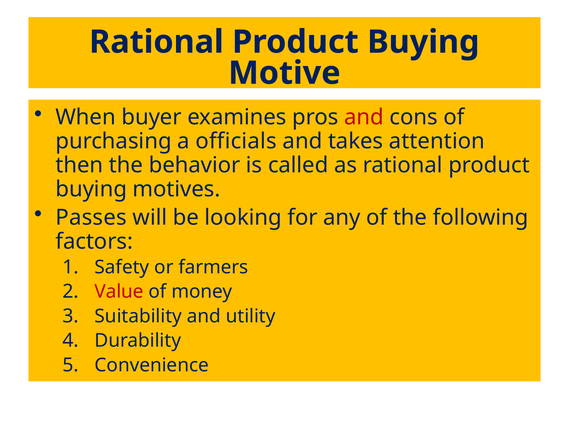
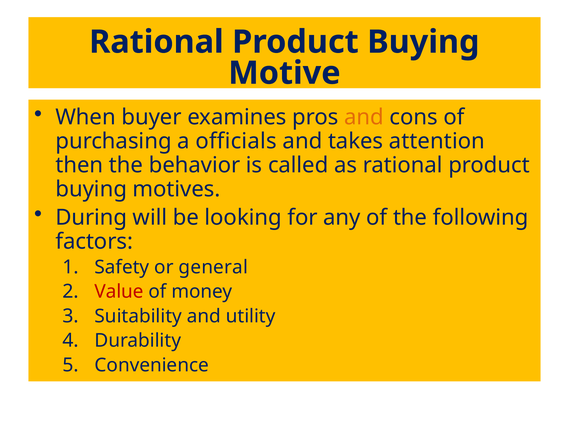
and at (364, 117) colour: red -> orange
Passes: Passes -> During
farmers: farmers -> general
